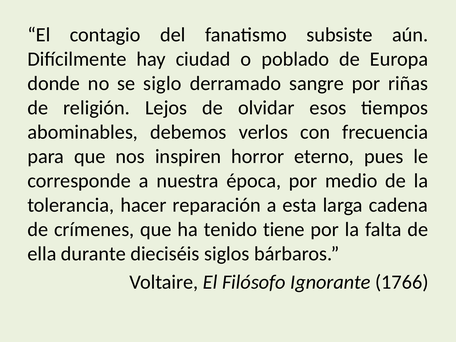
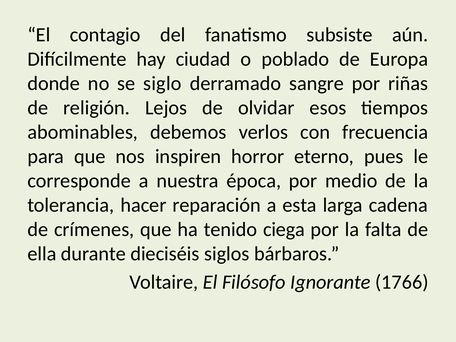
tiene: tiene -> ciega
